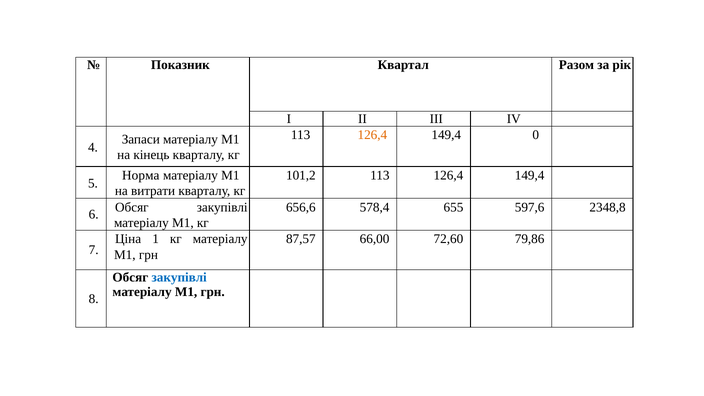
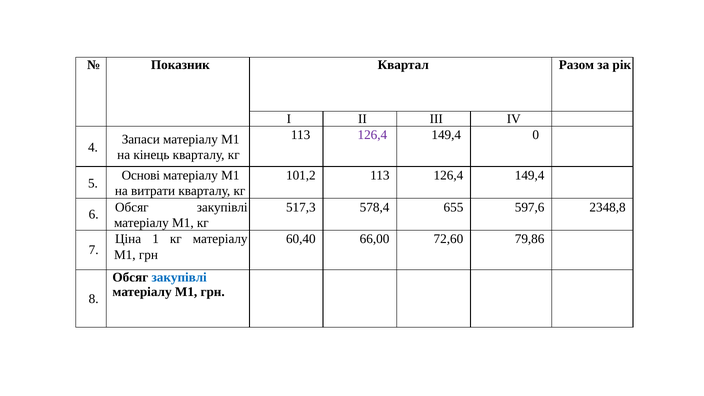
126,4 at (372, 135) colour: orange -> purple
Норма: Норма -> Основі
656,6: 656,6 -> 517,3
87,57: 87,57 -> 60,40
